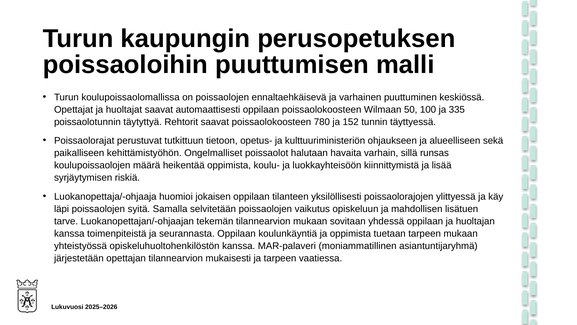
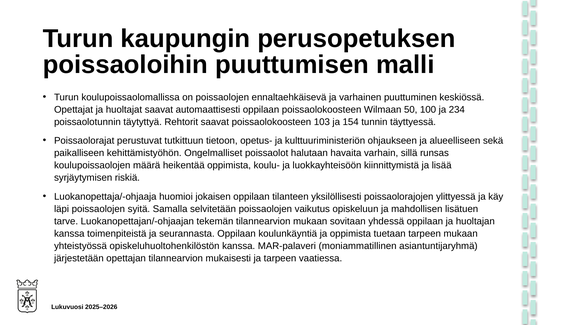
335: 335 -> 234
780: 780 -> 103
152: 152 -> 154
